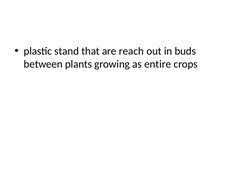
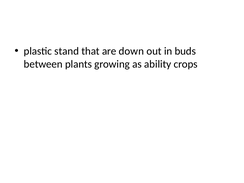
reach: reach -> down
entire: entire -> ability
